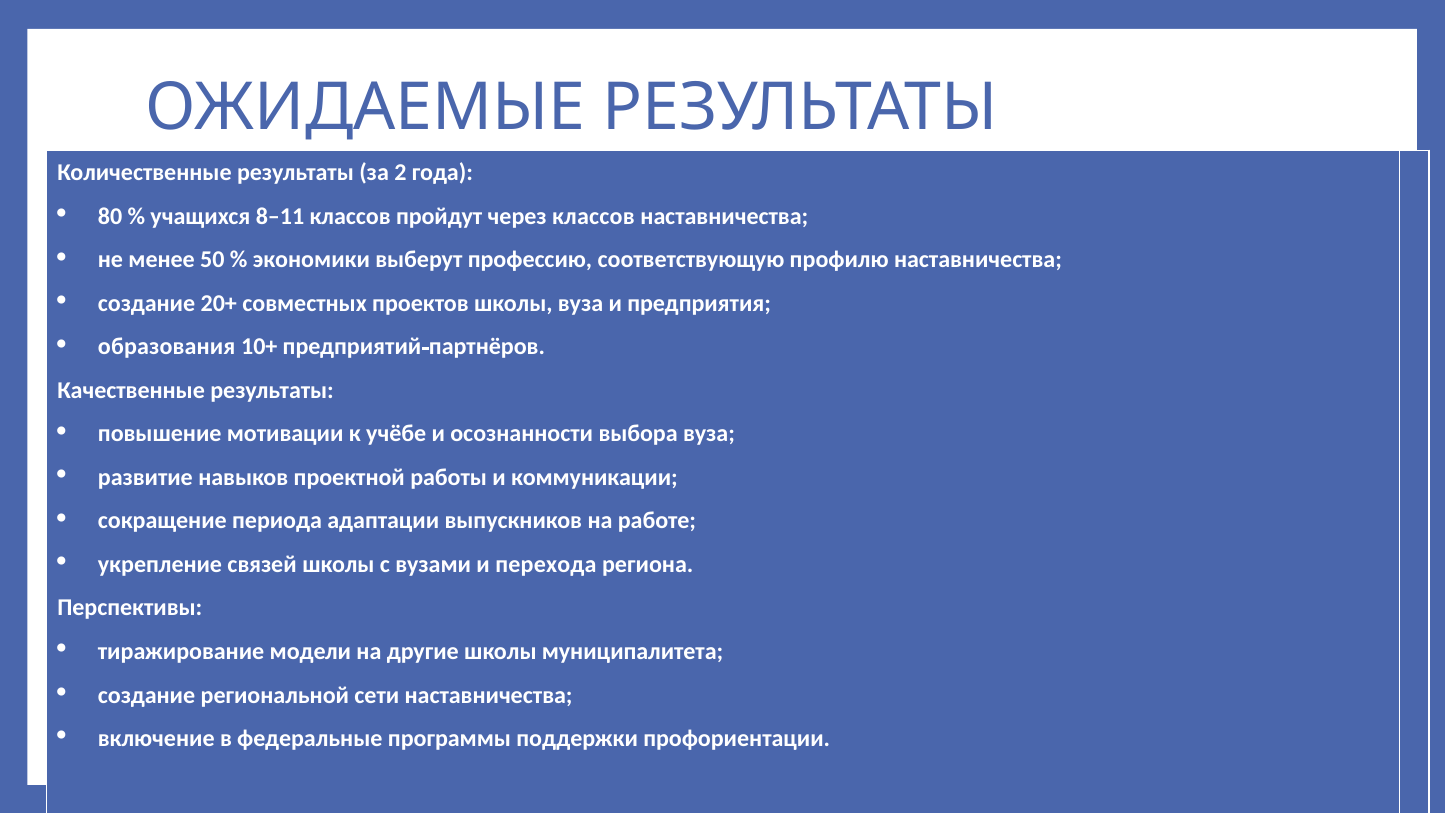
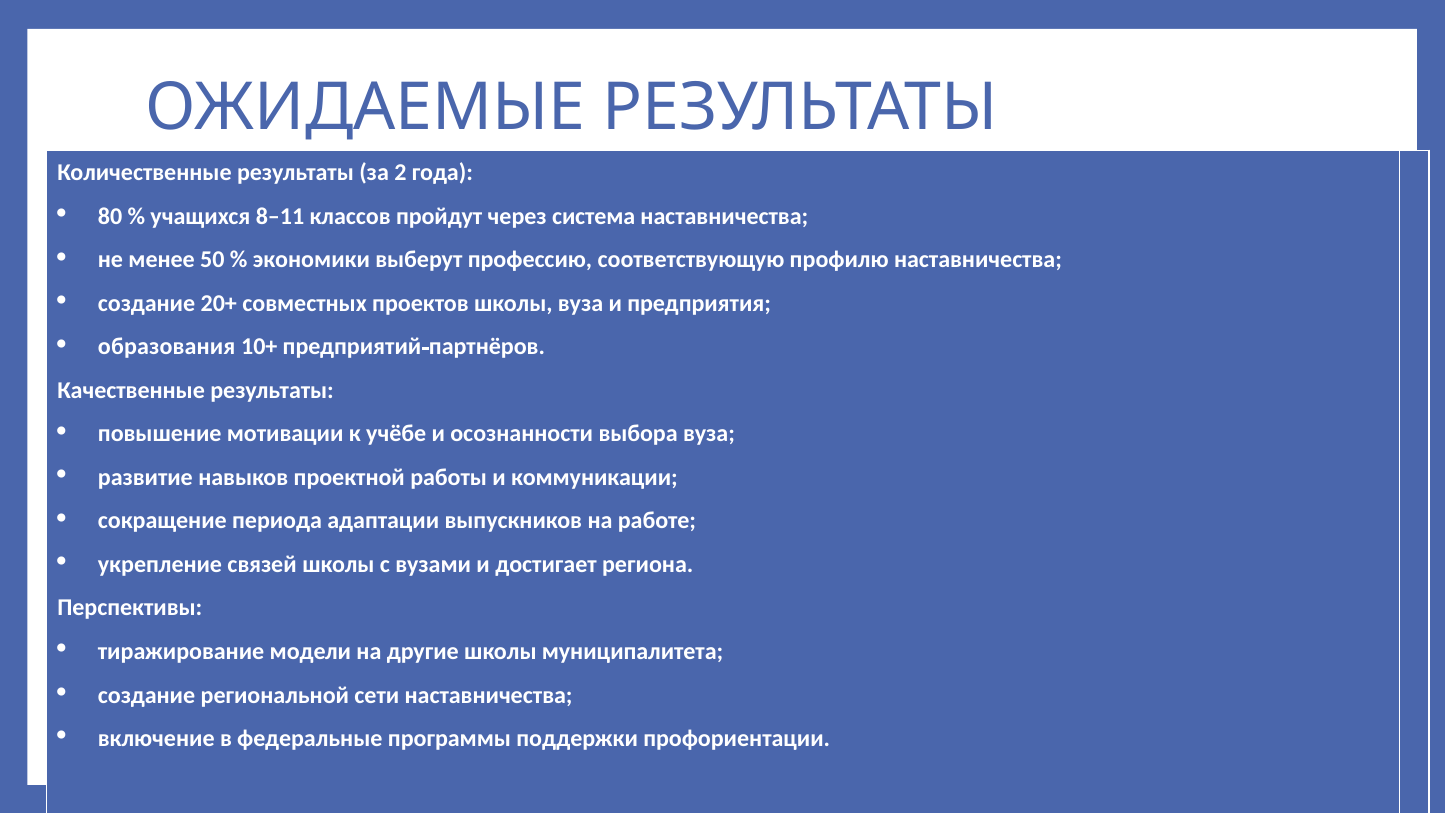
через классов: классов -> система
перехода: перехода -> достигает
